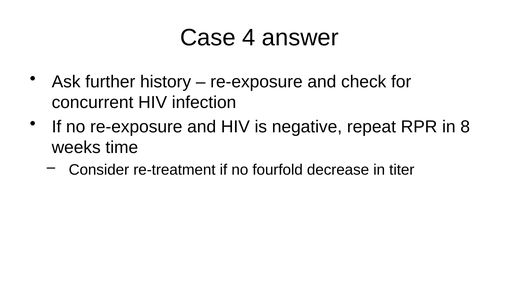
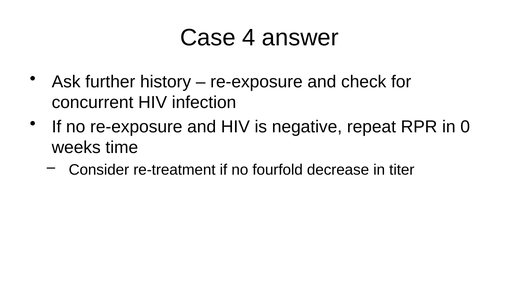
8: 8 -> 0
